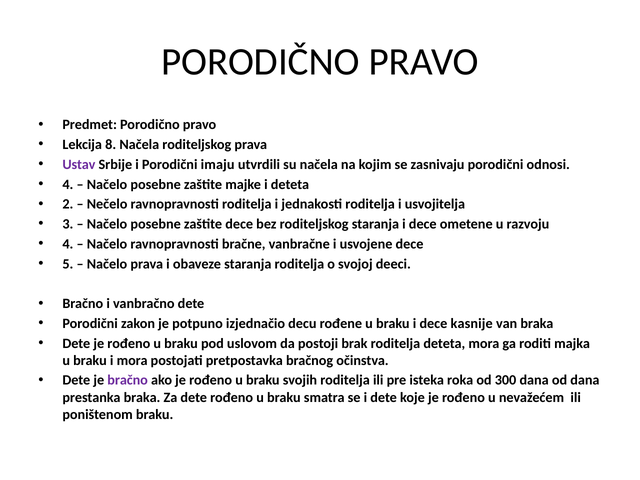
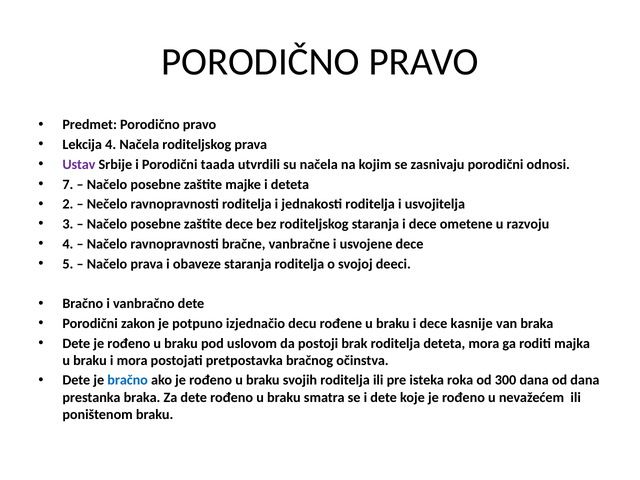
Lekcija 8: 8 -> 4
imaju: imaju -> taada
4 at (68, 184): 4 -> 7
bračno at (128, 380) colour: purple -> blue
